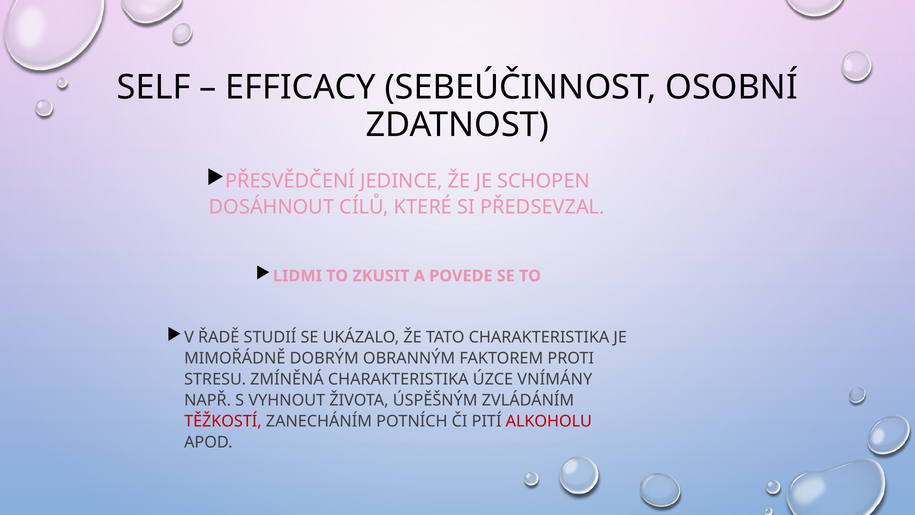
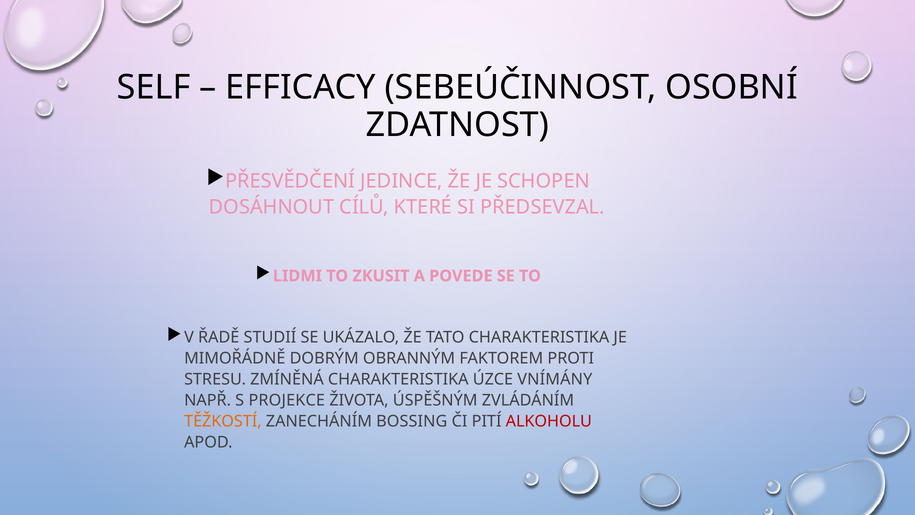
VYHNOUT: VYHNOUT -> PROJEKCE
TĚŽKOSTÍ colour: red -> orange
POTNÍCH: POTNÍCH -> BOSSING
